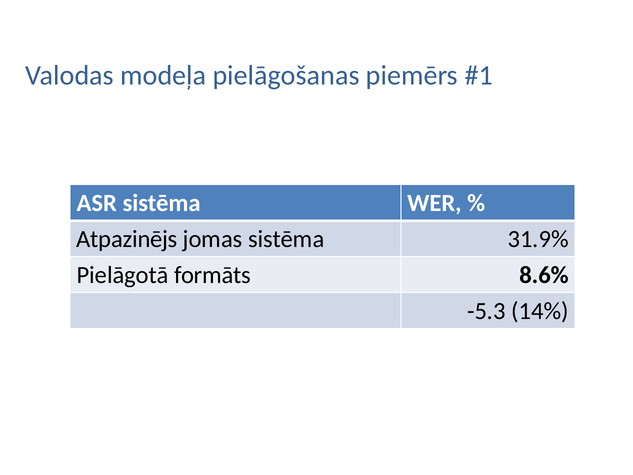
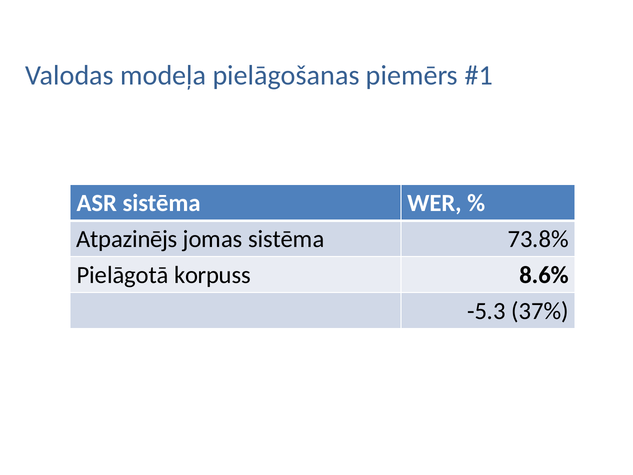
31.9%: 31.9% -> 73.8%
formāts: formāts -> korpuss
14%: 14% -> 37%
